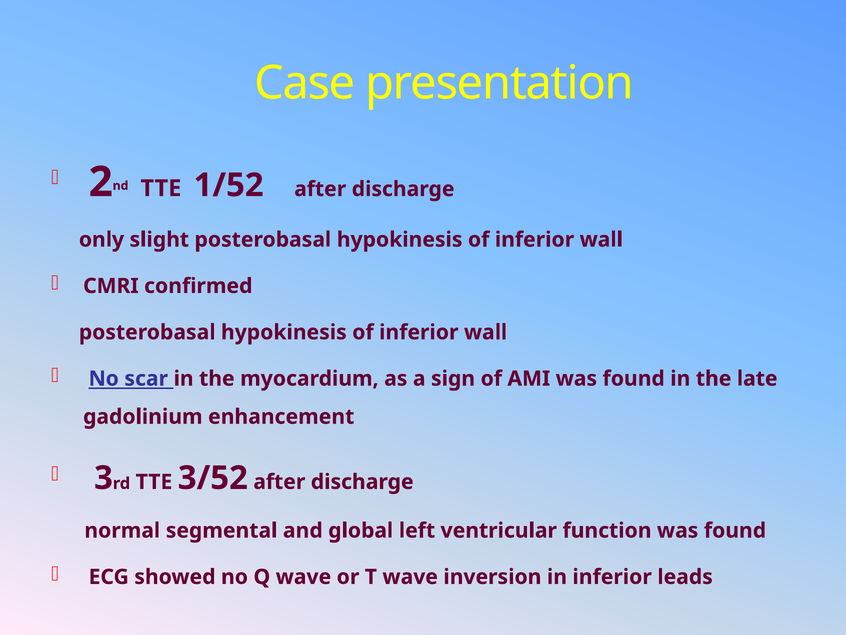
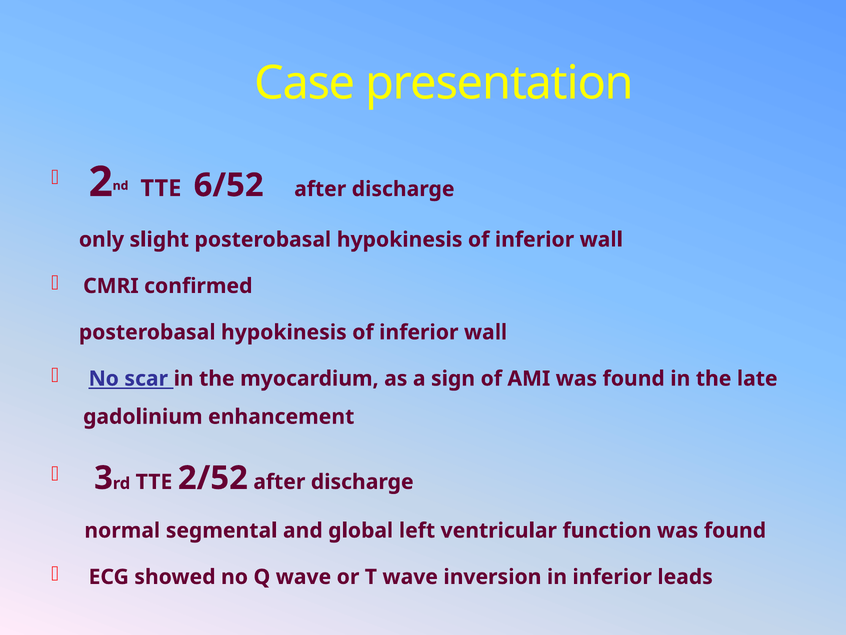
1/52: 1/52 -> 6/52
3/52: 3/52 -> 2/52
